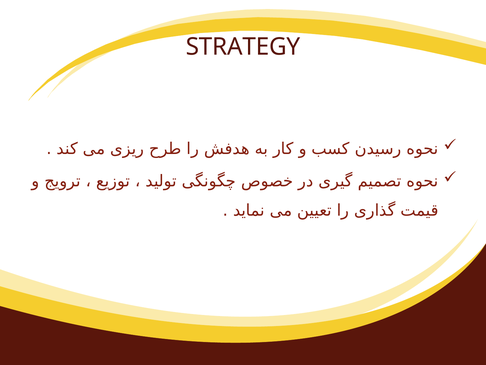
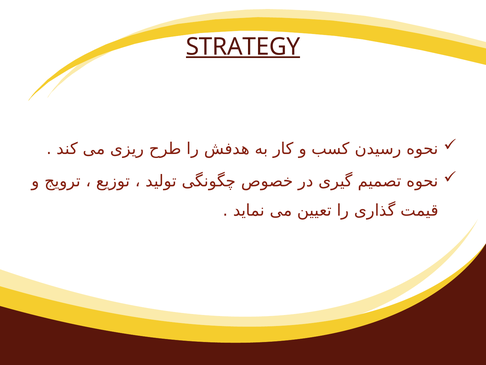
STRATEGY underline: none -> present
